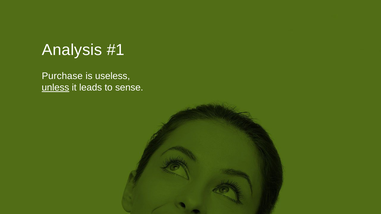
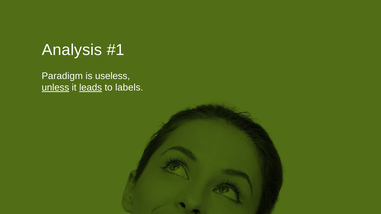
Purchase: Purchase -> Paradigm
leads underline: none -> present
sense: sense -> labels
